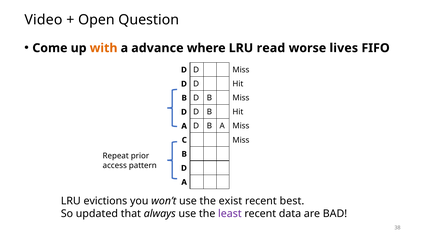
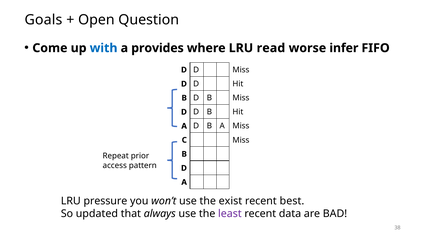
Video: Video -> Goals
with colour: orange -> blue
advance: advance -> provides
lives: lives -> infer
evictions: evictions -> pressure
